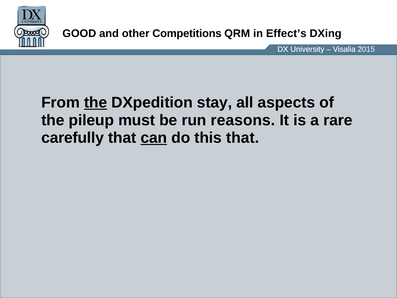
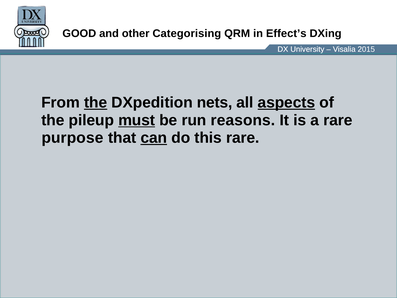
Competitions: Competitions -> Categorising
stay: stay -> nets
aspects underline: none -> present
must underline: none -> present
carefully: carefully -> purpose
this that: that -> rare
